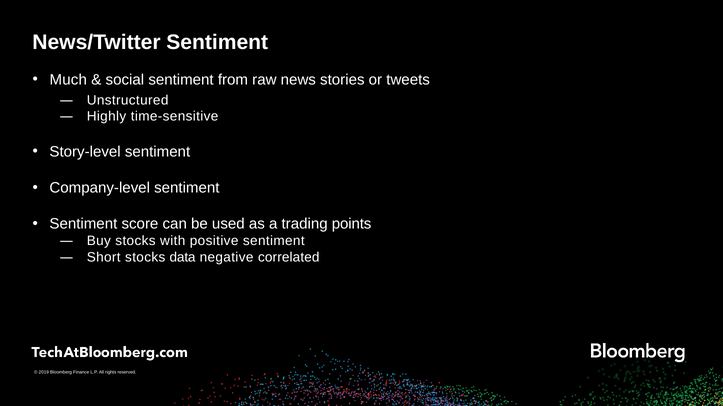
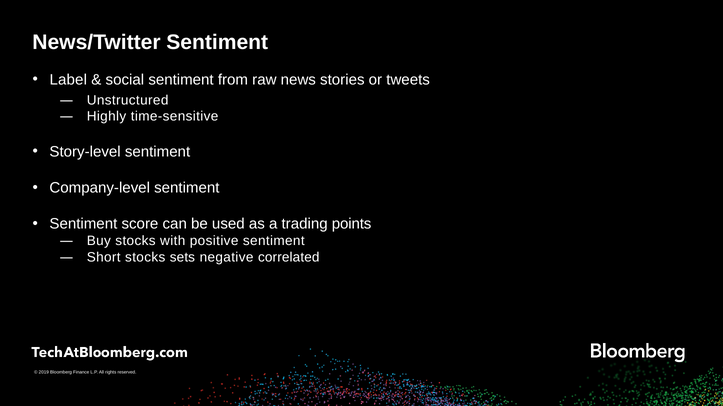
Much: Much -> Label
data: data -> sets
